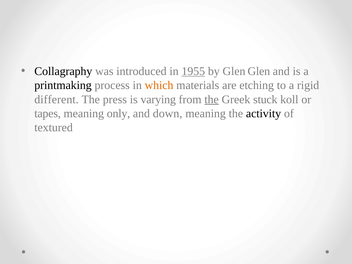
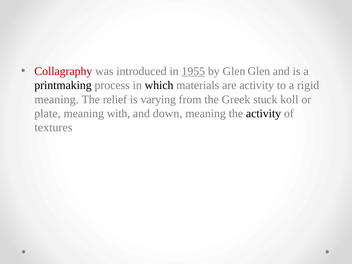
Collagraphy colour: black -> red
which colour: orange -> black
are etching: etching -> activity
different at (57, 99): different -> meaning
press: press -> relief
the at (212, 99) underline: present -> none
tapes: tapes -> plate
only: only -> with
textured: textured -> textures
